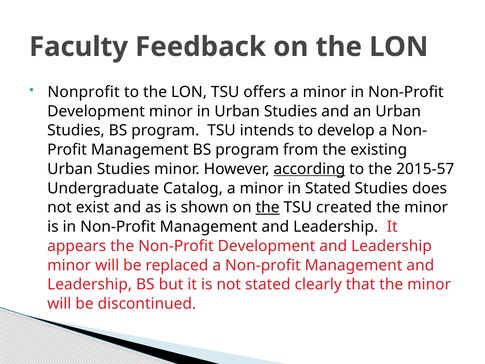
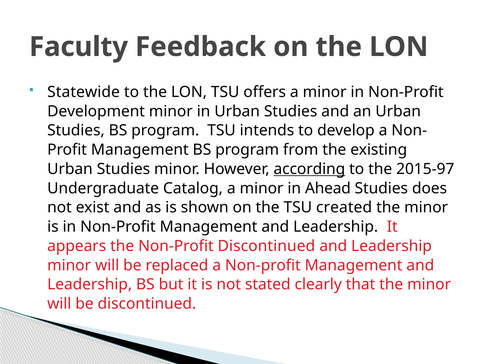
Nonprofit: Nonprofit -> Statewide
2015-57: 2015-57 -> 2015-97
in Stated: Stated -> Ahead
the at (268, 207) underline: present -> none
the Non-Profit Development: Development -> Discontinued
